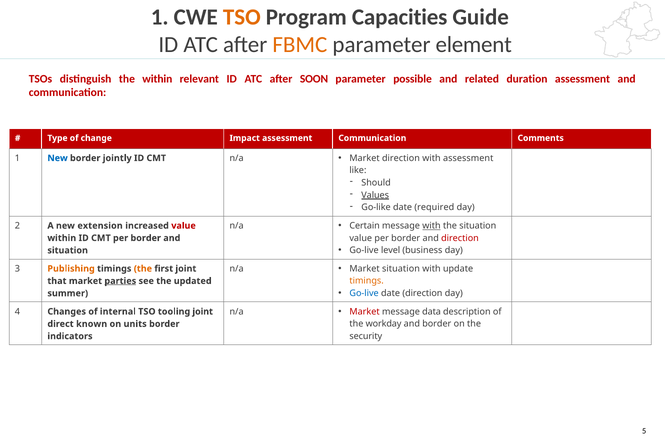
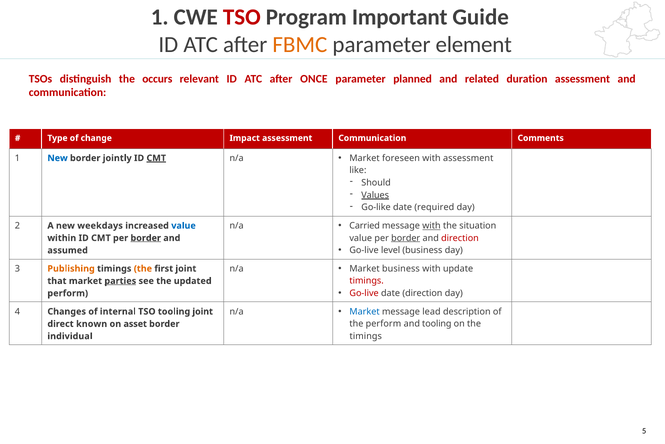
TSO at (242, 17) colour: orange -> red
Capacities: Capacities -> Important
the within: within -> occurs
SOON: SOON -> ONCE
possible: possible -> planned
CMT at (156, 158) underline: none -> present
Market direction: direction -> foreseen
extension: extension -> weekdays
value at (184, 225) colour: red -> blue
Certain: Certain -> Carried
border at (406, 238) underline: none -> present
border at (146, 238) underline: none -> present
situation at (68, 250): situation -> assumed
Market situation: situation -> business
timings at (367, 281) colour: orange -> red
Go-live at (364, 293) colour: blue -> red
summer at (68, 293): summer -> perform
Market at (365, 311) colour: red -> blue
data: data -> lead
the workday: workday -> perform
and border: border -> tooling
units: units -> asset
security at (366, 336): security -> timings
indicators: indicators -> individual
